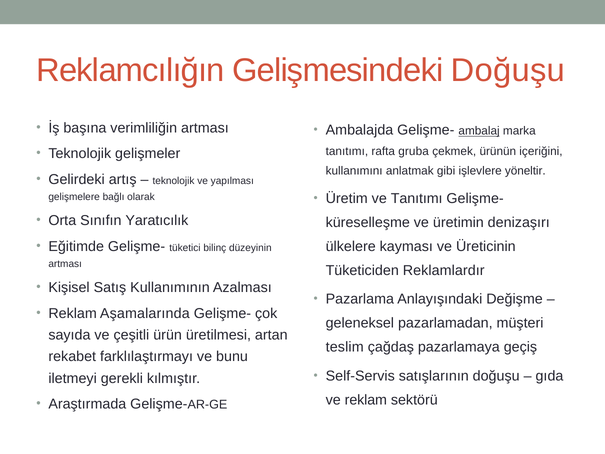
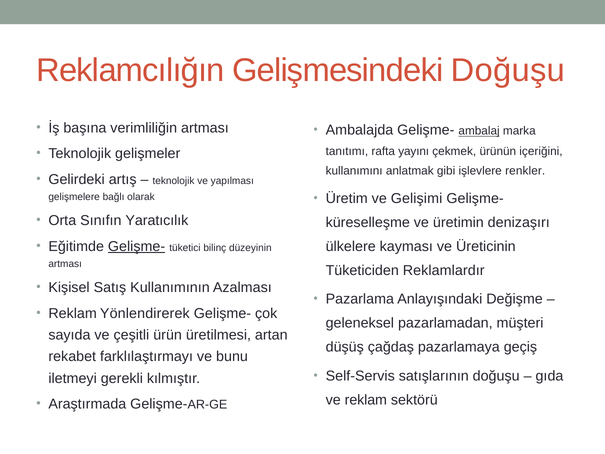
gruba: gruba -> yayını
yöneltir: yöneltir -> renkler
ve Tanıtımı: Tanıtımı -> Gelişimi
Gelişme- at (137, 246) underline: none -> present
Aşamalarında: Aşamalarında -> Yönlendirerek
teslim: teslim -> düşüş
